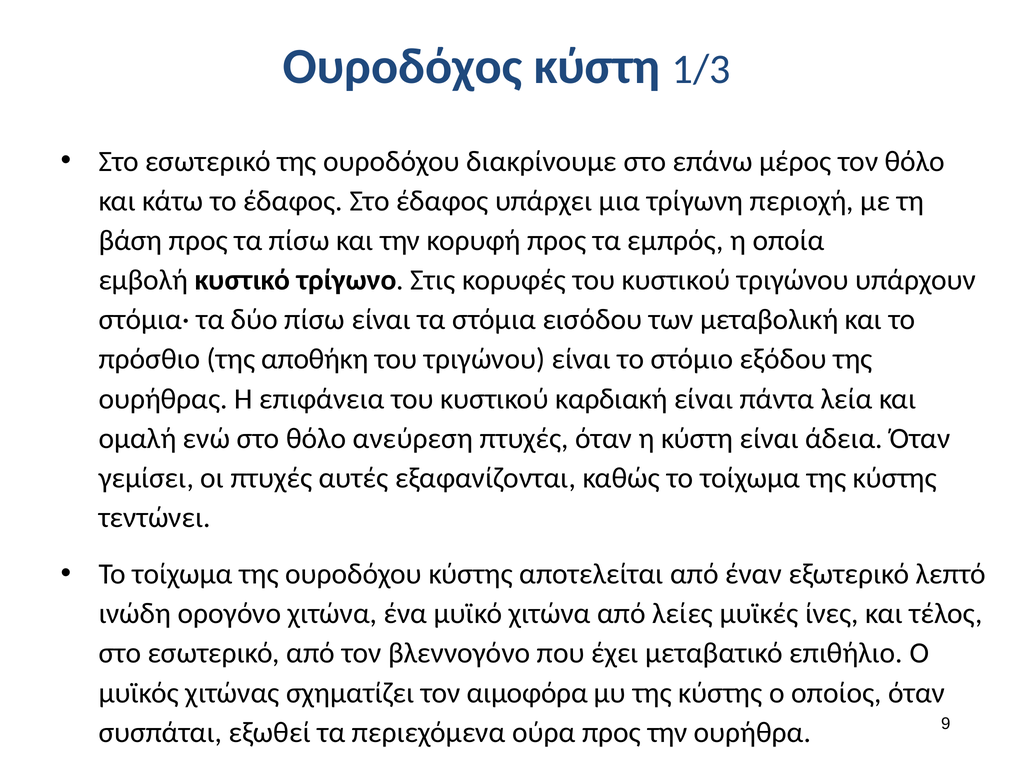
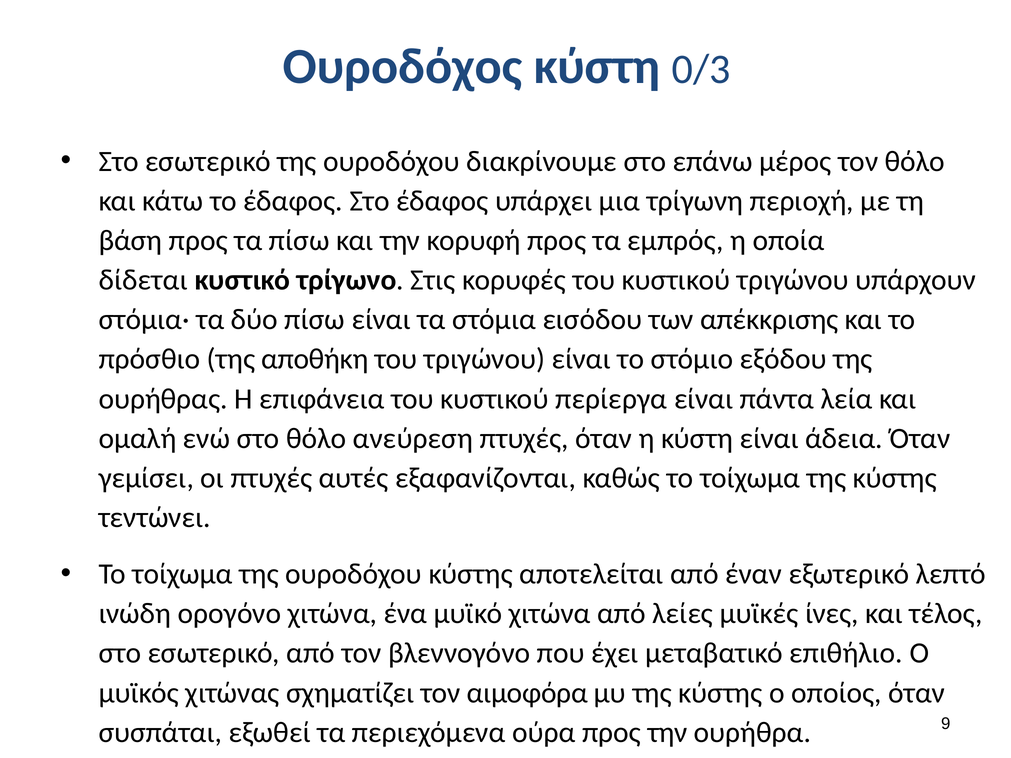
1/3: 1/3 -> 0/3
εμβολή: εμβολή -> δίδεται
μεταβολική: μεταβολική -> απέκκρισης
καρδιακή: καρδιακή -> περίεργα
